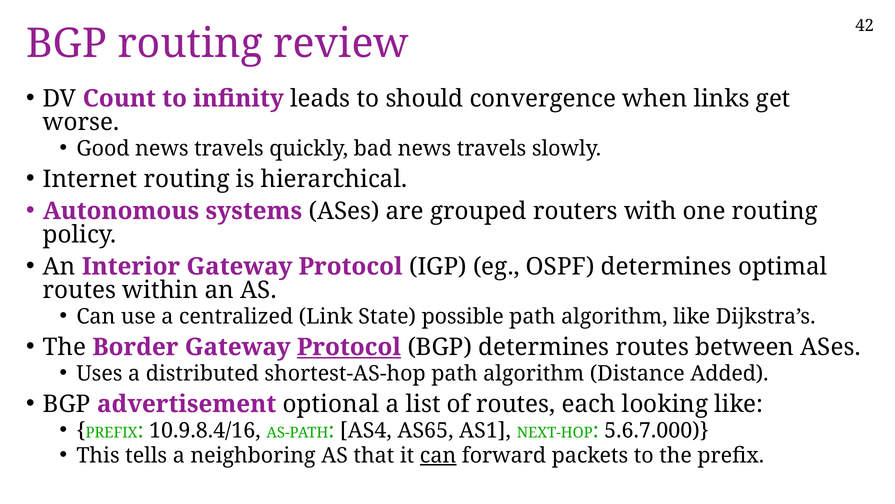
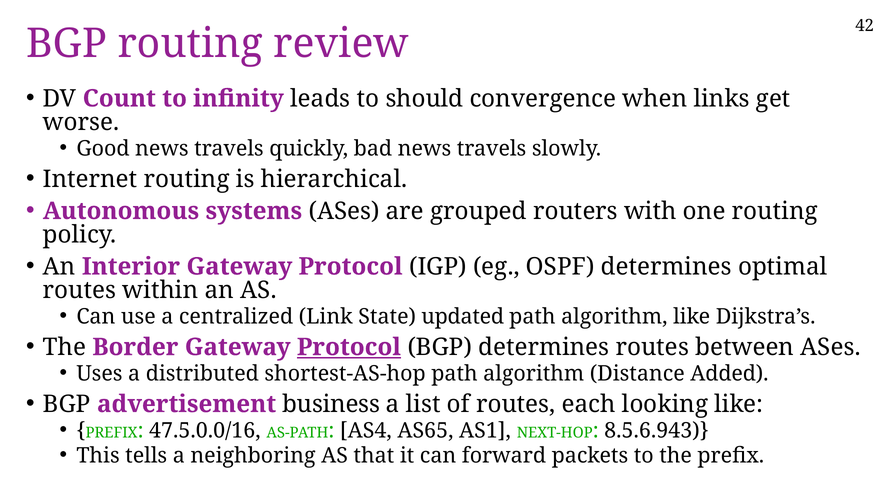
possible: possible -> updated
optional: optional -> business
10.9.8.4/16: 10.9.8.4/16 -> 47.5.0.0/16
5.6.7.000: 5.6.7.000 -> 8.5.6.943
can at (438, 455) underline: present -> none
